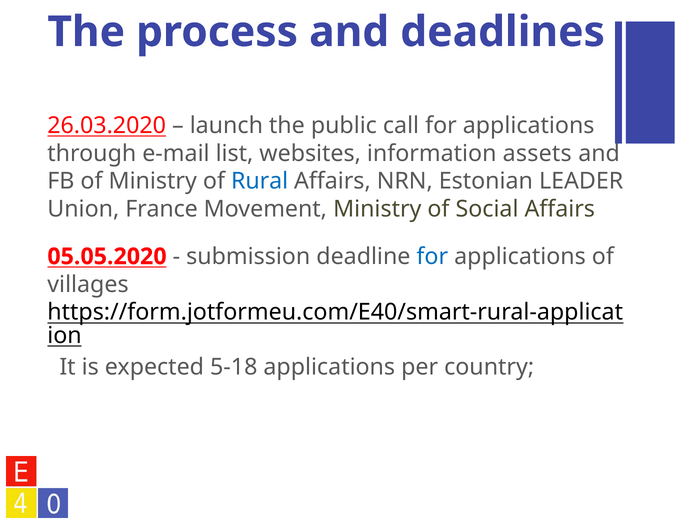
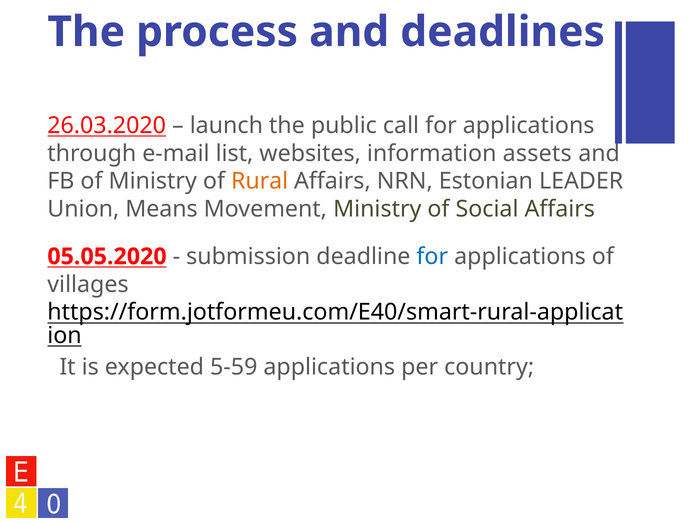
Rural colour: blue -> orange
France: France -> Means
5-18: 5-18 -> 5-59
